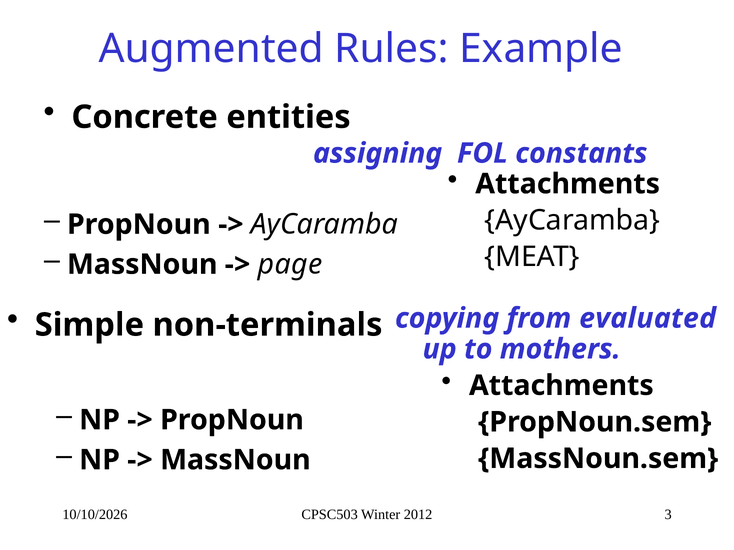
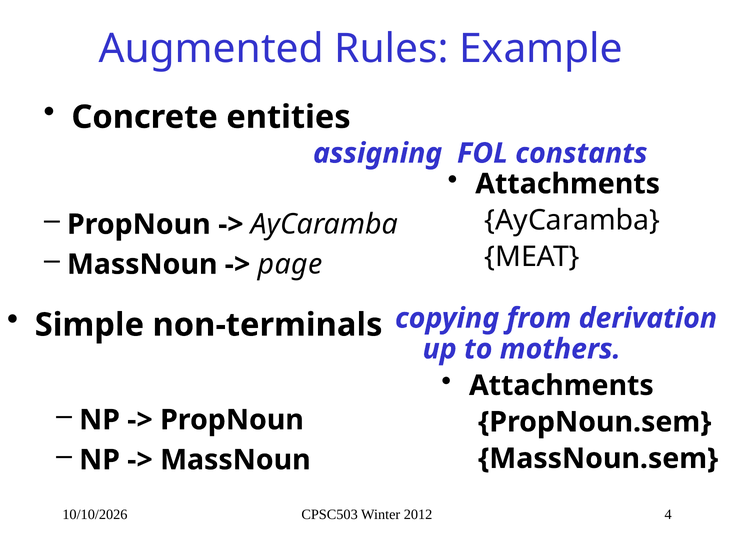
evaluated: evaluated -> derivation
3: 3 -> 4
